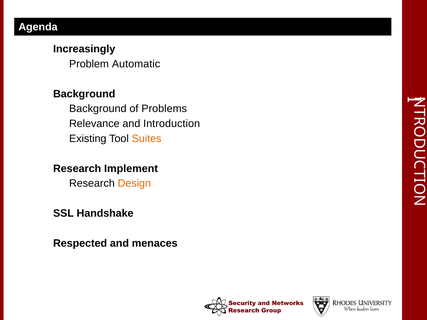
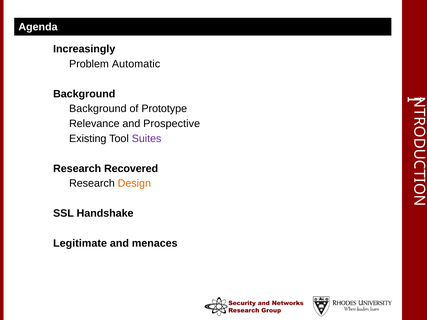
Problems: Problems -> Prototype
Introduction: Introduction -> Prospective
Suites colour: orange -> purple
Implement: Implement -> Recovered
Respected: Respected -> Legitimate
